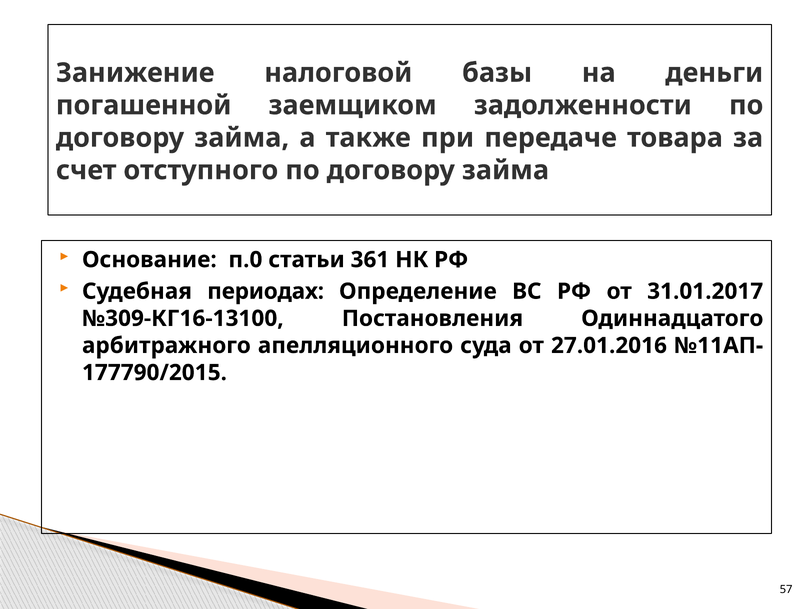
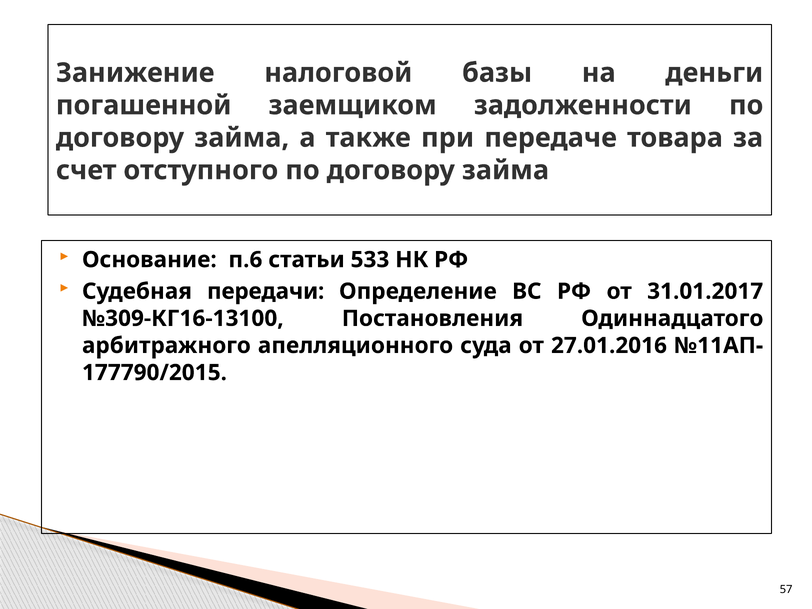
п.0: п.0 -> п.6
361: 361 -> 533
периодах: периодах -> передачи
